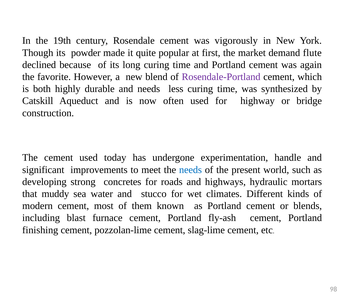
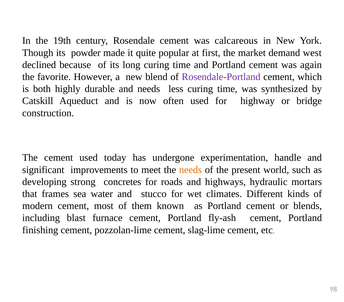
vigorously: vigorously -> calcareous
flute: flute -> west
needs at (190, 170) colour: blue -> orange
muddy: muddy -> frames
